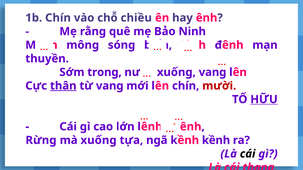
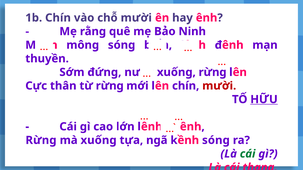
chỗ chiều: chiều -> mười
trong: trong -> đứng
xuống vang: vang -> rừng
thân underline: present -> none
từ vang: vang -> rừng
kềnh kềnh: kềnh -> sóng
cái at (248, 154) colour: black -> green
